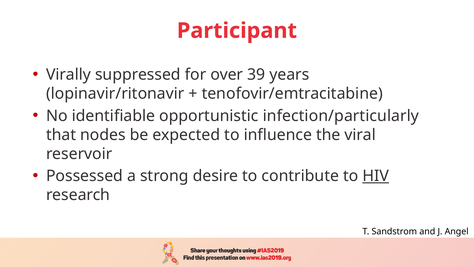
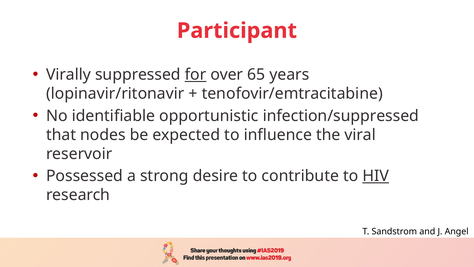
for underline: none -> present
39: 39 -> 65
infection/particularly: infection/particularly -> infection/suppressed
